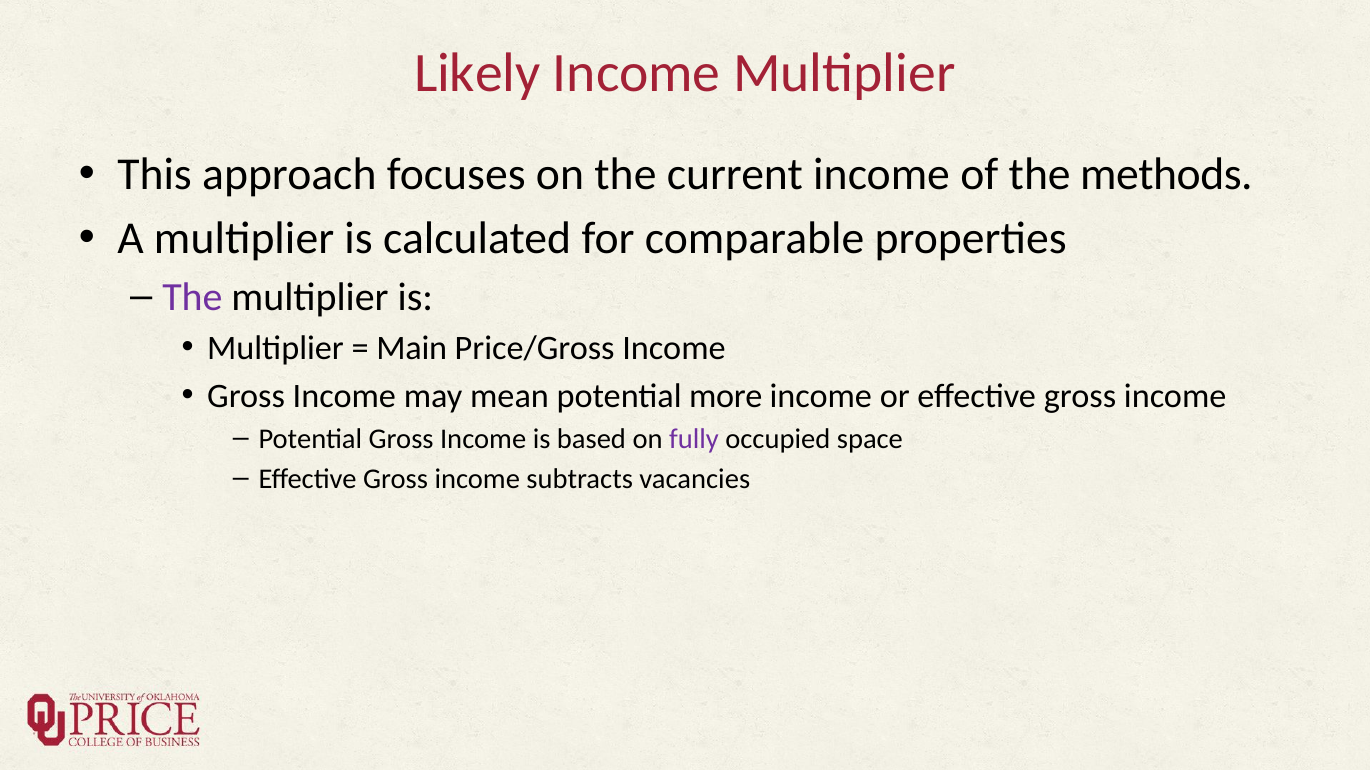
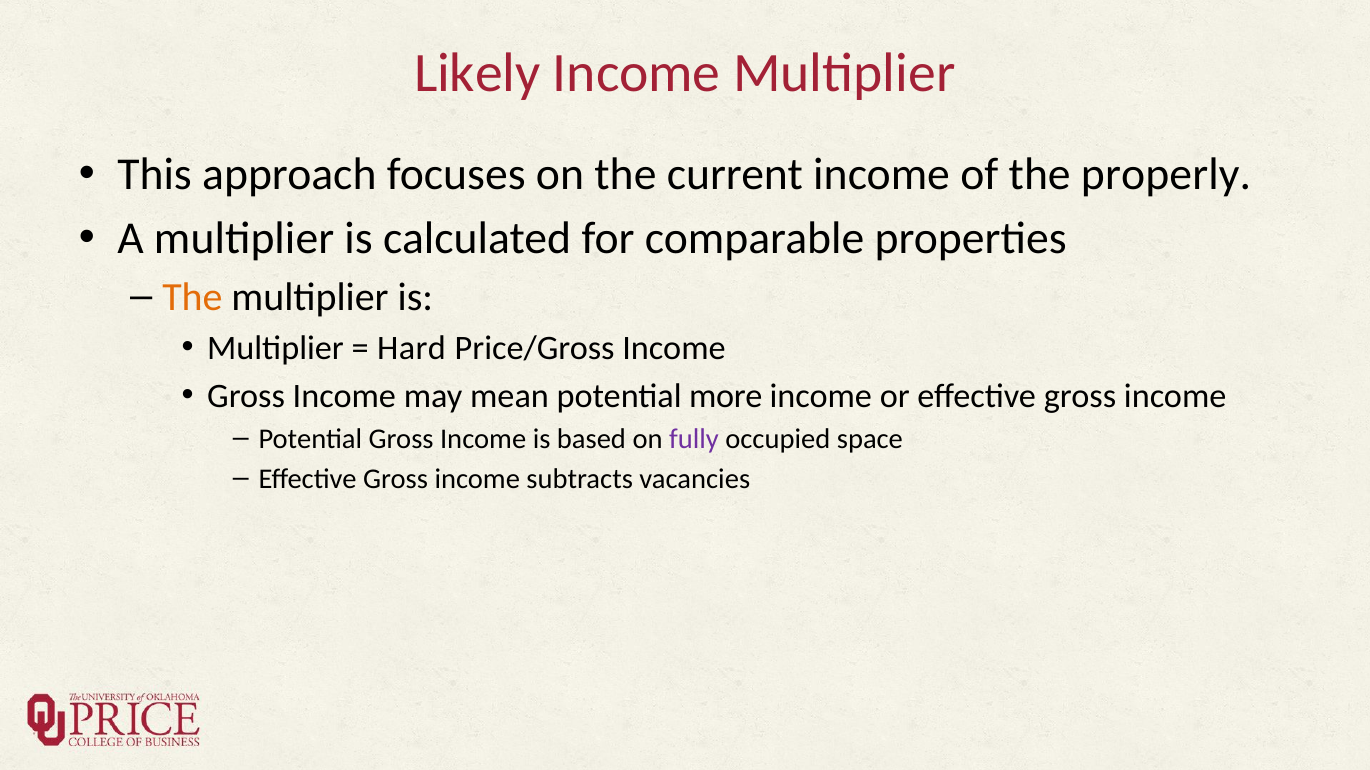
methods: methods -> properly
The at (192, 297) colour: purple -> orange
Main: Main -> Hard
